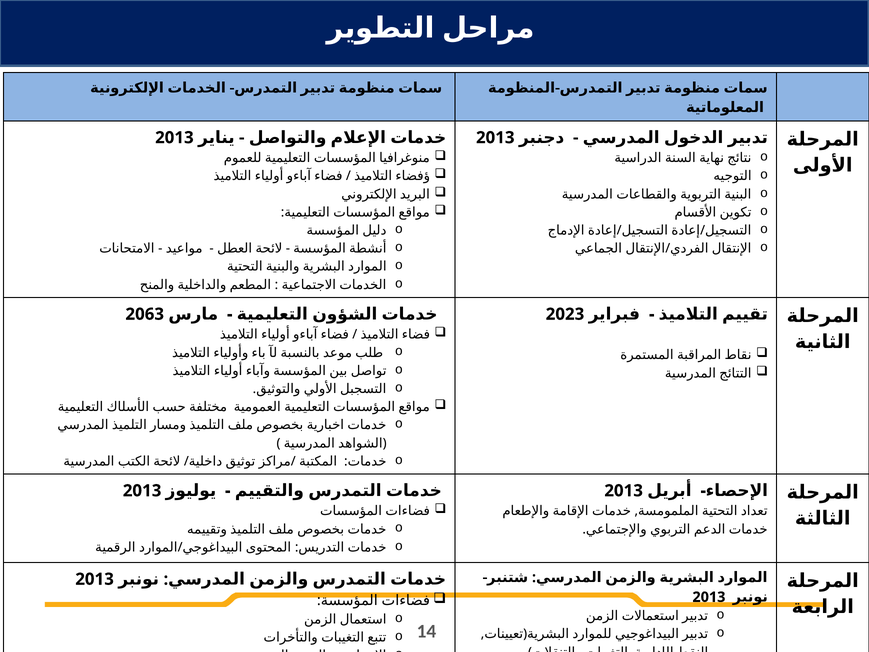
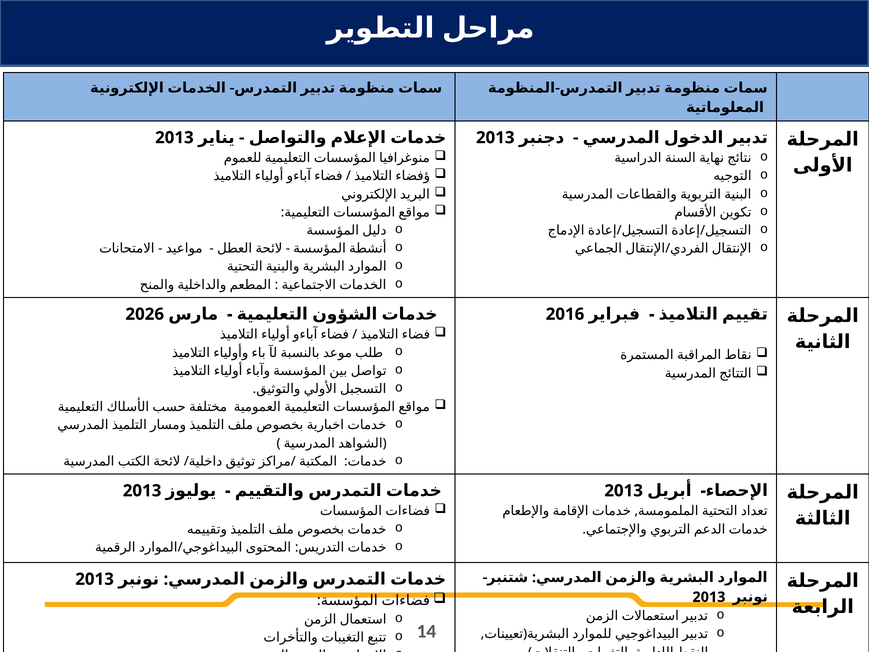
2063: 2063 -> 2026
2023: 2023 -> 2016
